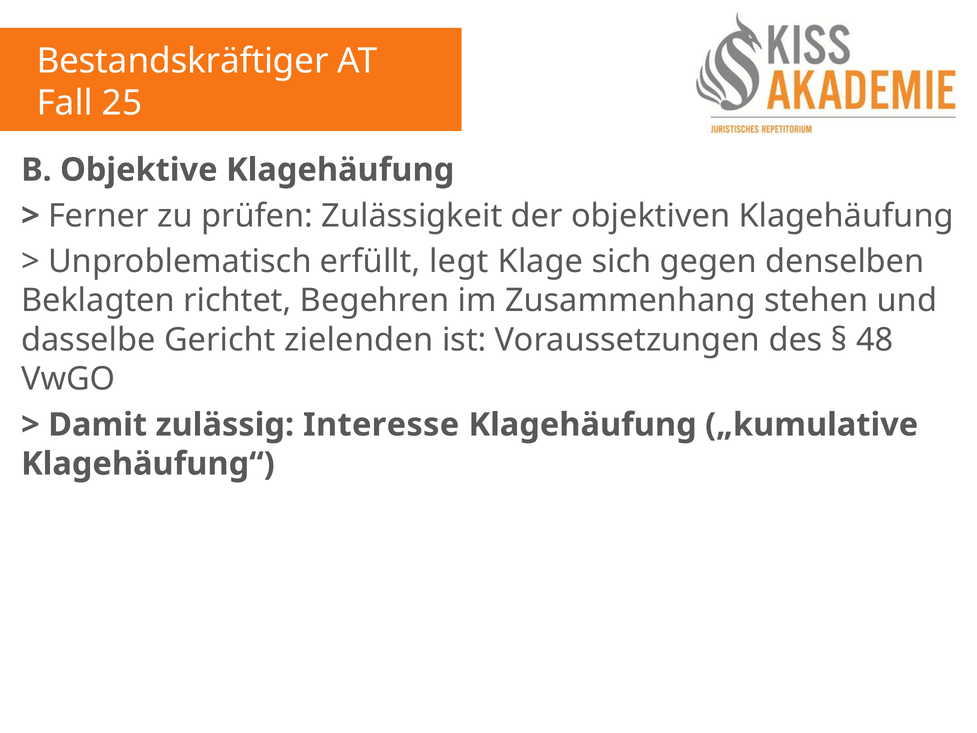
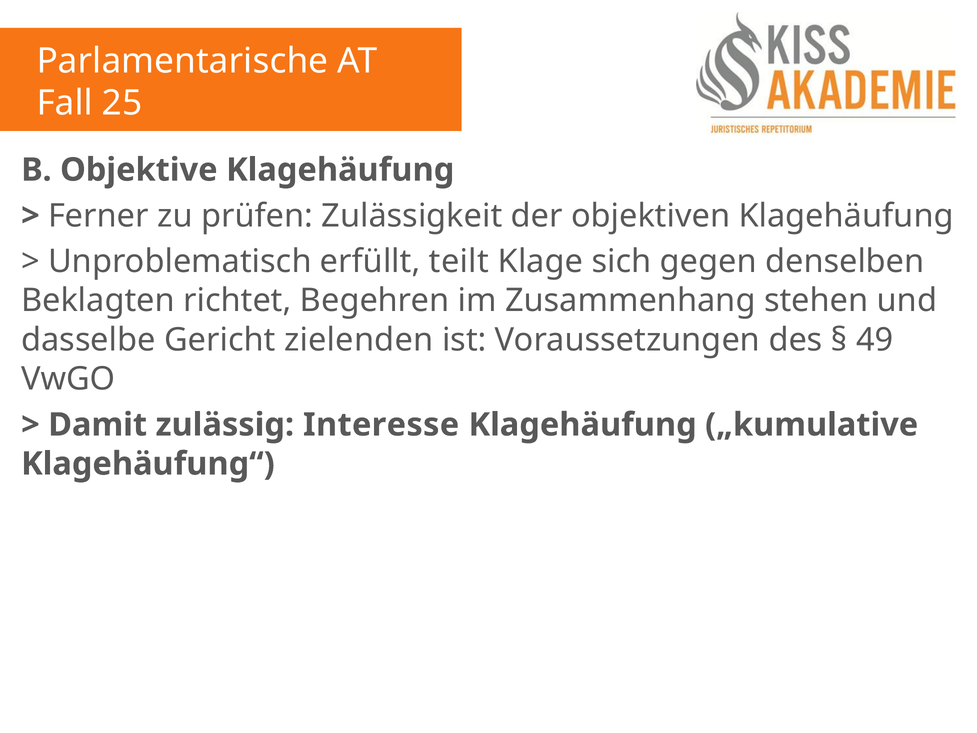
Bestandskräftiger: Bestandskräftiger -> Parlamentarische
legt: legt -> teilt
48: 48 -> 49
